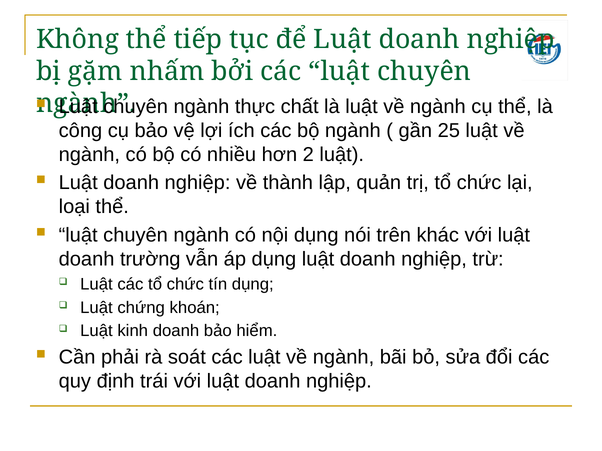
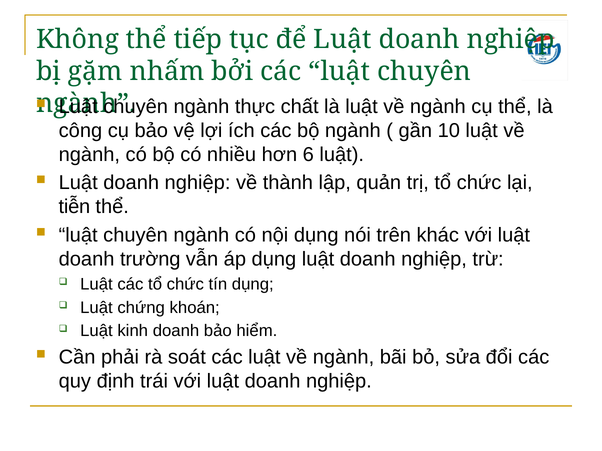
25: 25 -> 10
2: 2 -> 6
loại: loại -> tiễn
